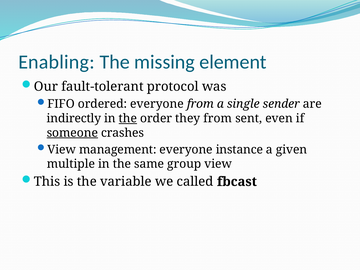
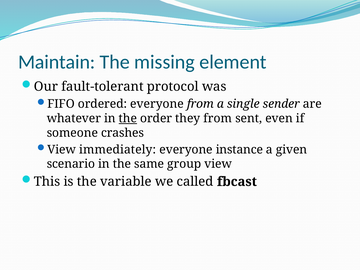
Enabling: Enabling -> Maintain
indirectly: indirectly -> whatever
someone underline: present -> none
management: management -> immediately
multiple: multiple -> scenario
